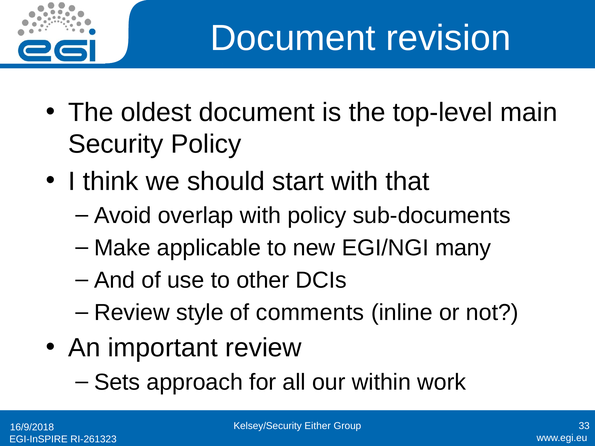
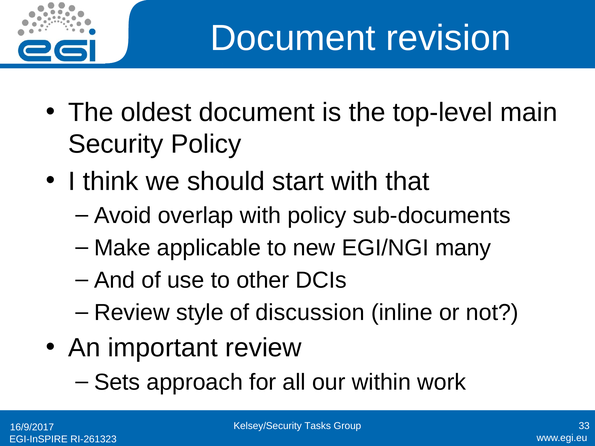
comments: comments -> discussion
Either: Either -> Tasks
16/9/2018: 16/9/2018 -> 16/9/2017
